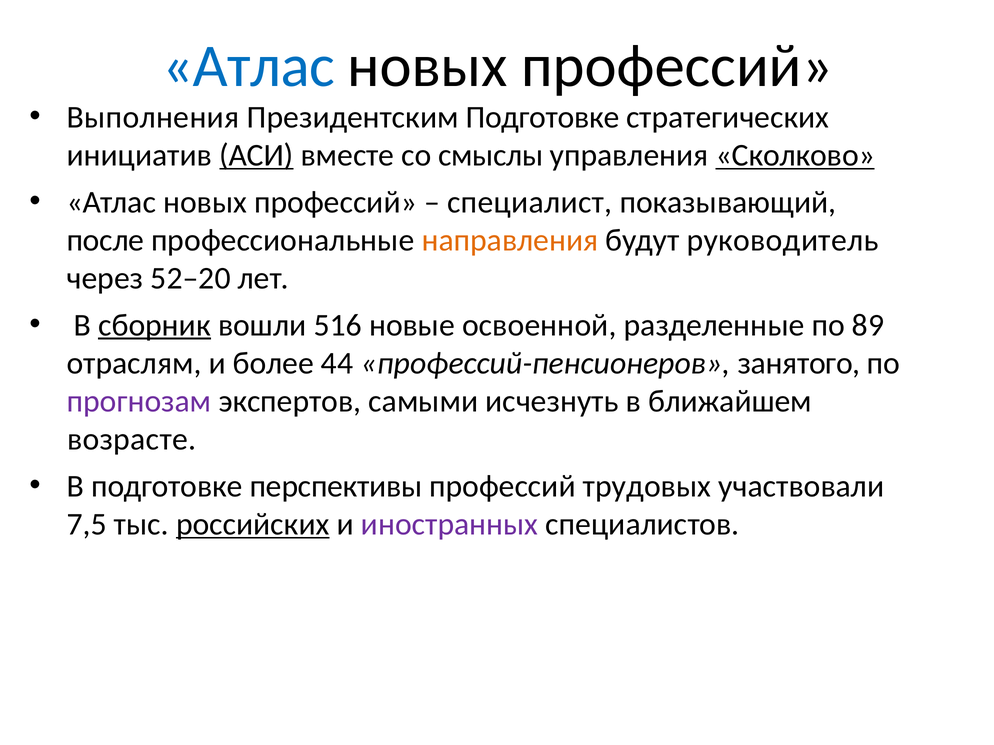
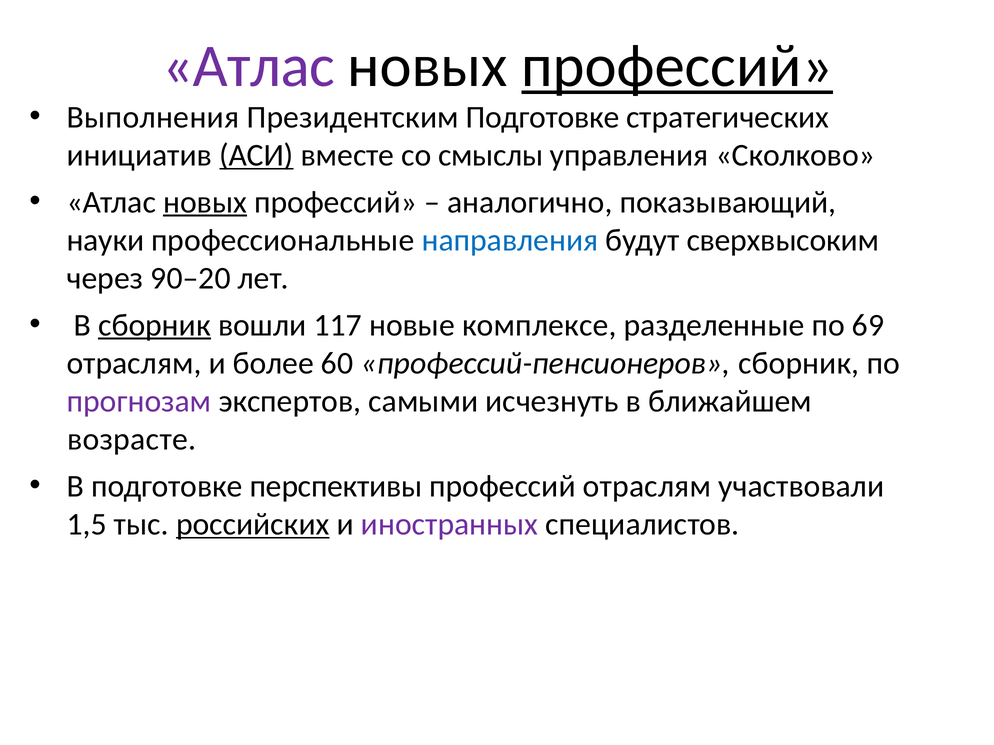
Атлас at (248, 66) colour: blue -> purple
профессий at (677, 66) underline: none -> present
Сколково underline: present -> none
новых at (205, 202) underline: none -> present
специалист: специалист -> аналогично
после: после -> науки
направления colour: orange -> blue
руководитель: руководитель -> сверхвысоким
52–20: 52–20 -> 90–20
516: 516 -> 117
освоенной: освоенной -> комплексе
89: 89 -> 69
44: 44 -> 60
профессий-пенсионеров занятого: занятого -> сборник
профессий трудовых: трудовых -> отраслям
7,5: 7,5 -> 1,5
